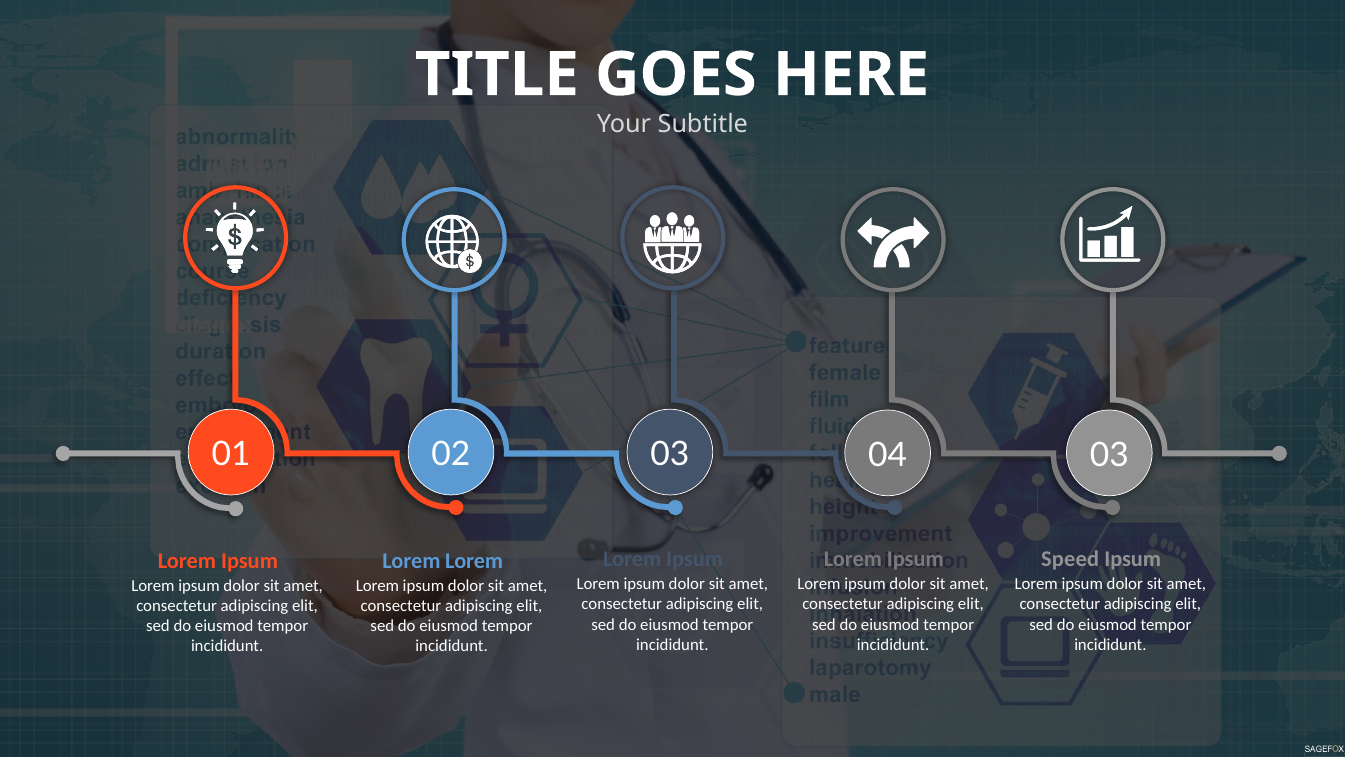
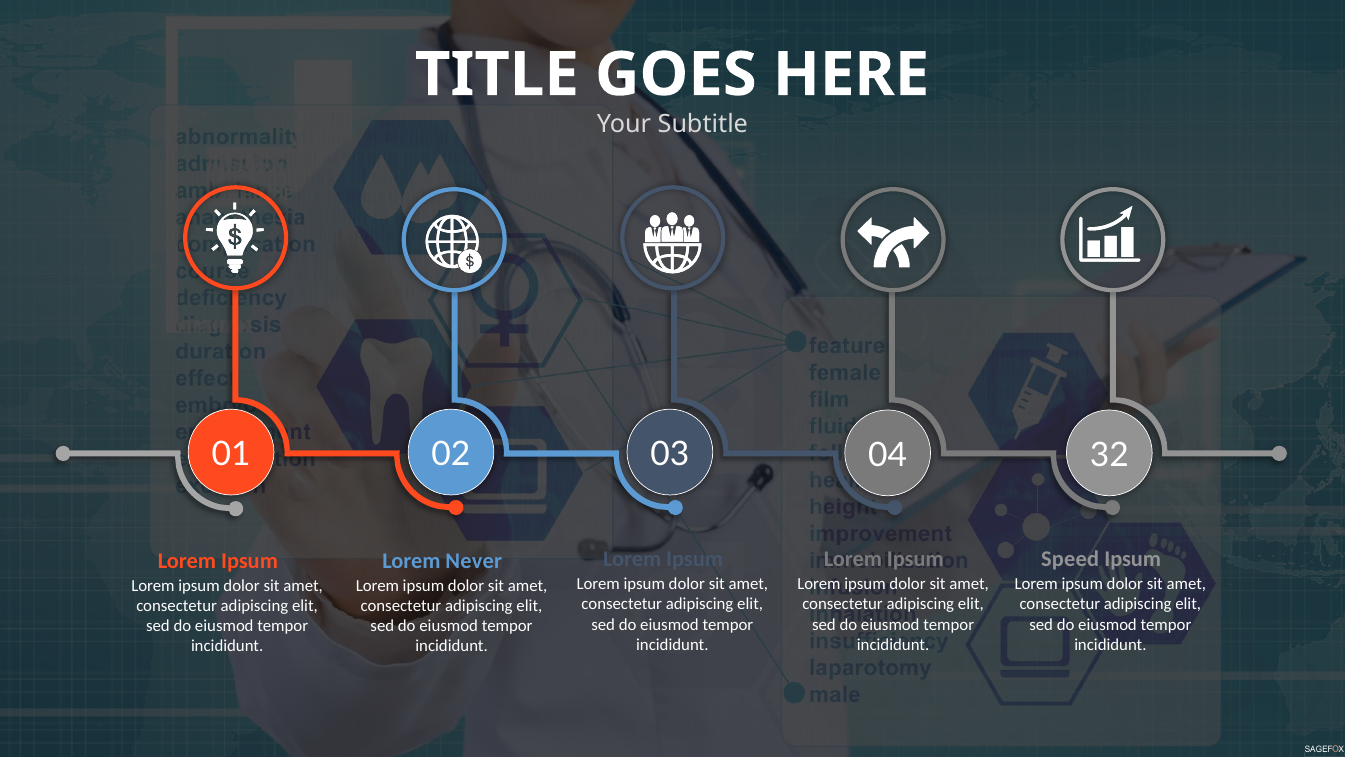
04 03: 03 -> 32
Lorem at (474, 561): Lorem -> Never
